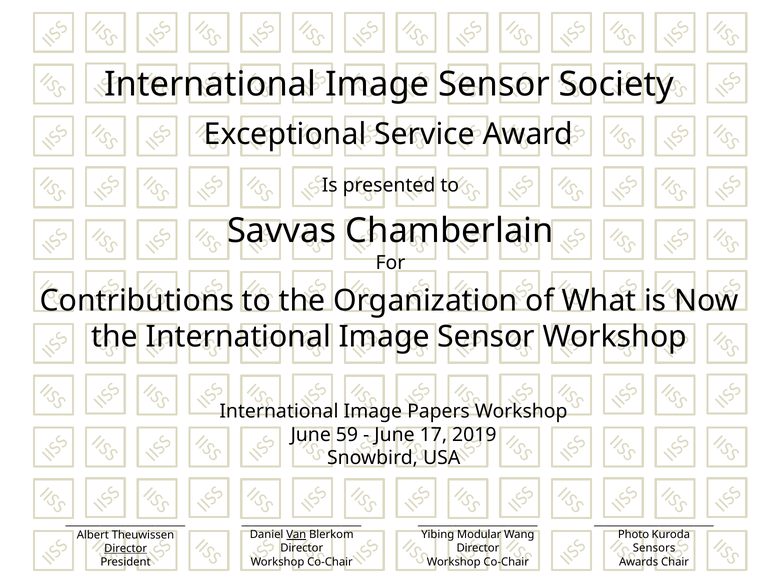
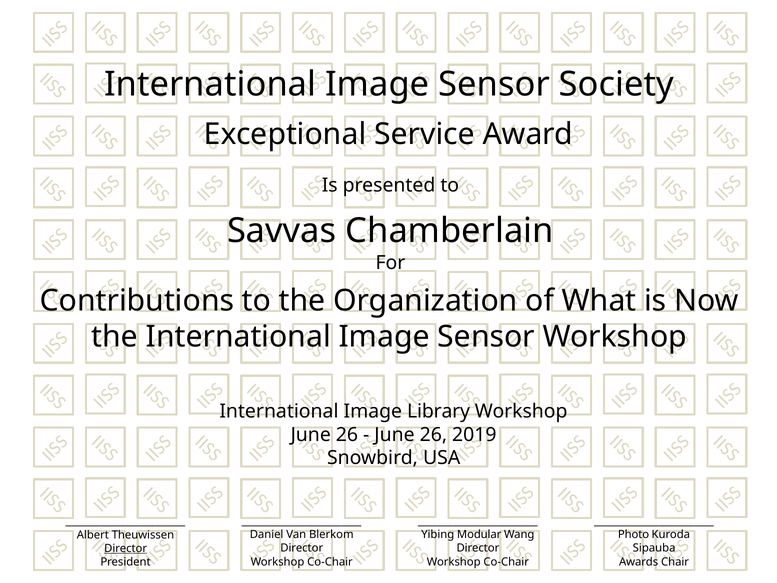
Papers: Papers -> Library
59 at (347, 435): 59 -> 26
17 at (433, 435): 17 -> 26
Van underline: present -> none
Sensors: Sensors -> Sipauba
